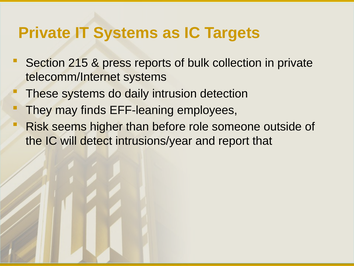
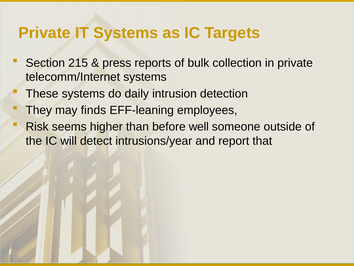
role: role -> well
